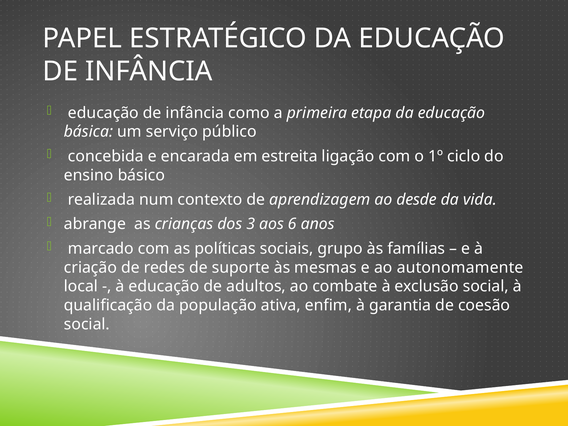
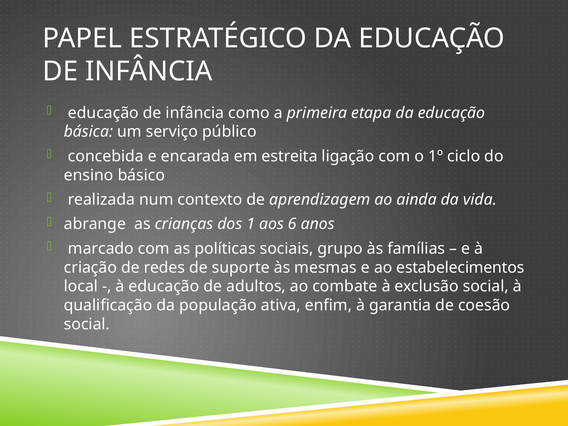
desde: desde -> ainda
3: 3 -> 1
autonomamente: autonomamente -> estabelecimentos
